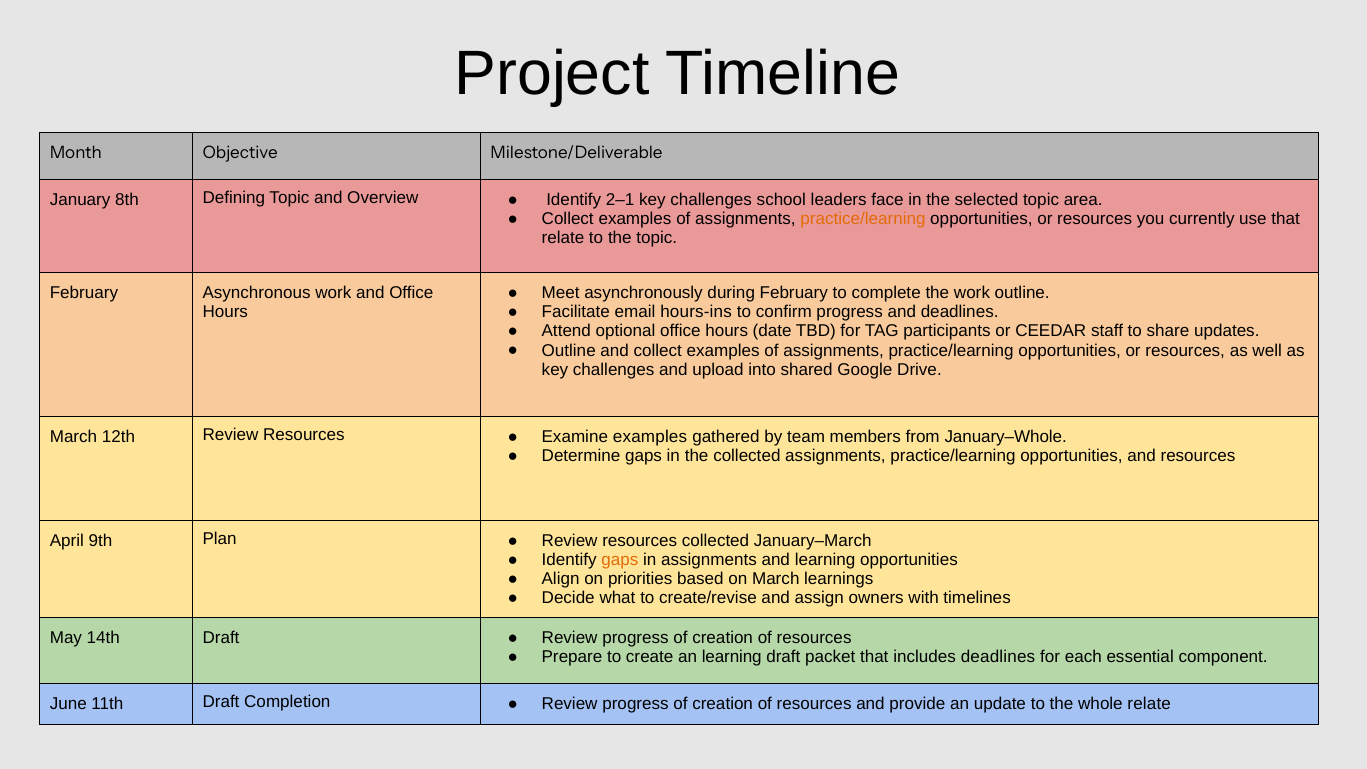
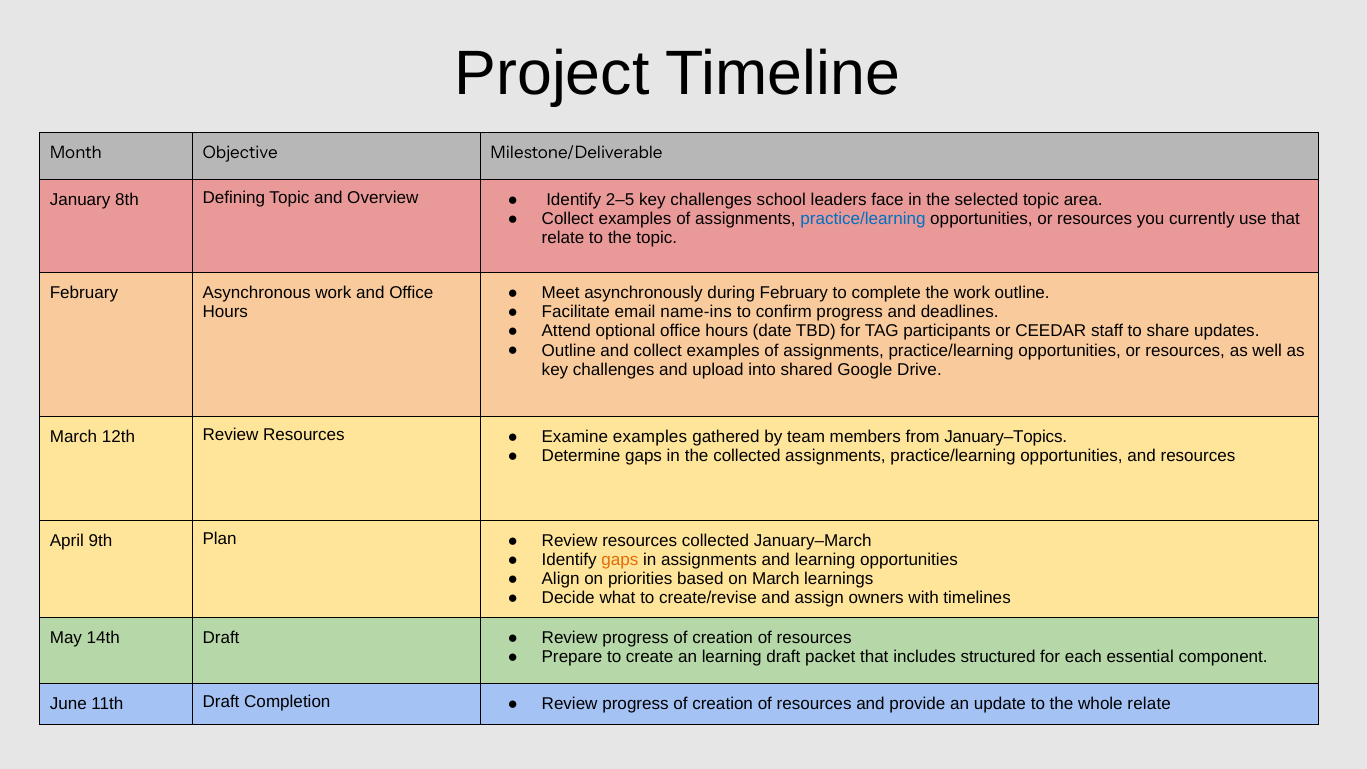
2–1: 2–1 -> 2–5
practice/learning at (863, 219) colour: orange -> blue
hours-ins: hours-ins -> name-ins
January–Whole: January–Whole -> January–Topics
includes deadlines: deadlines -> structured
